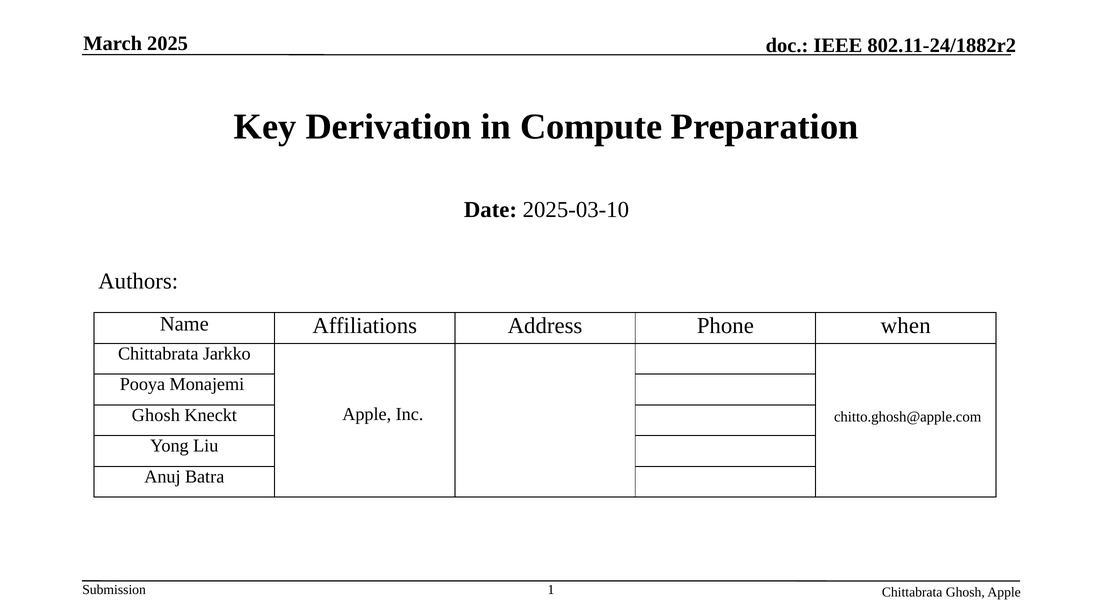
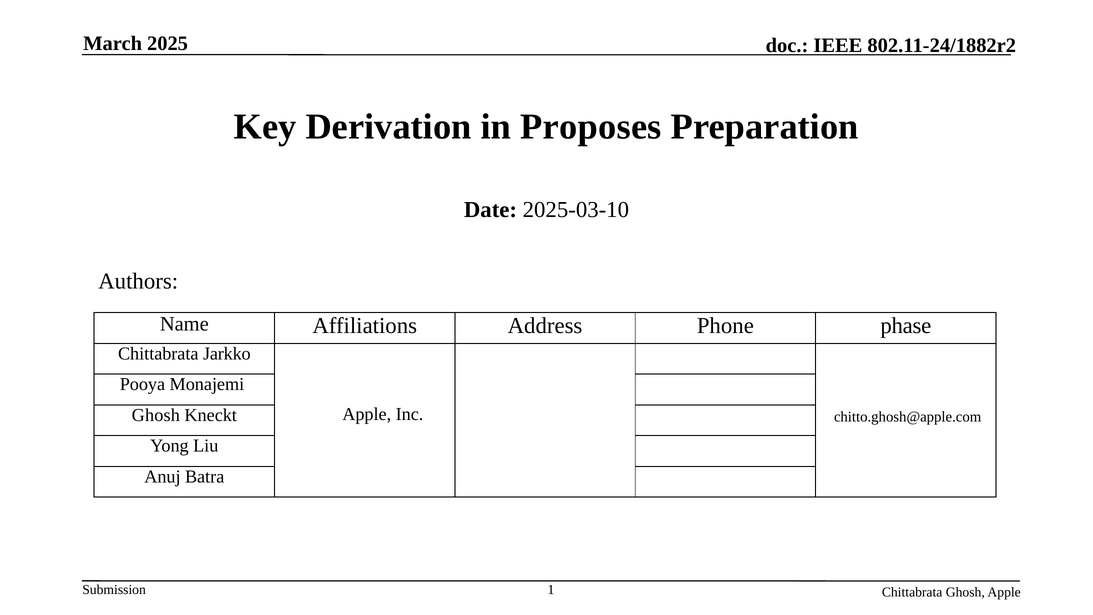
Compute: Compute -> Proposes
when: when -> phase
